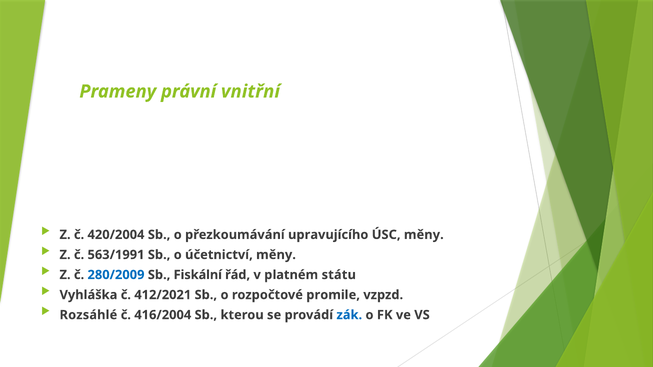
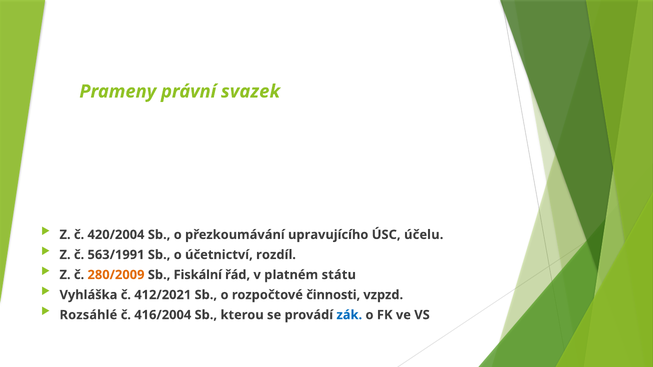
vnitřní: vnitřní -> svazek
ÚSC měny: měny -> účelu
účetnictví měny: měny -> rozdíl
280/2009 colour: blue -> orange
promile: promile -> činnosti
